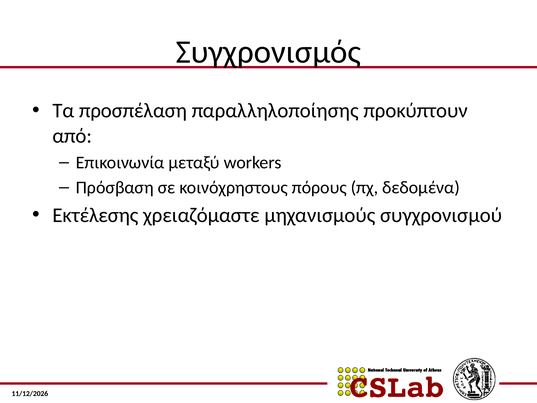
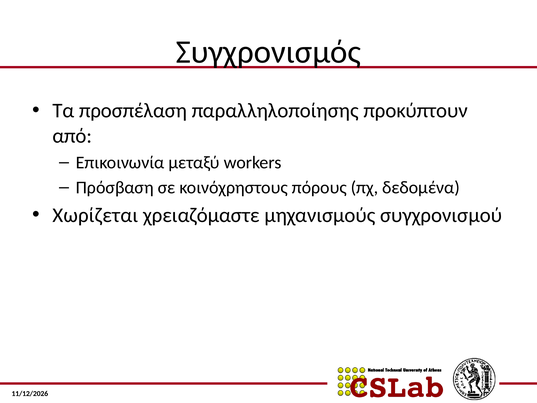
Εκτέλεσης: Εκτέλεσης -> Χωρίζεται
